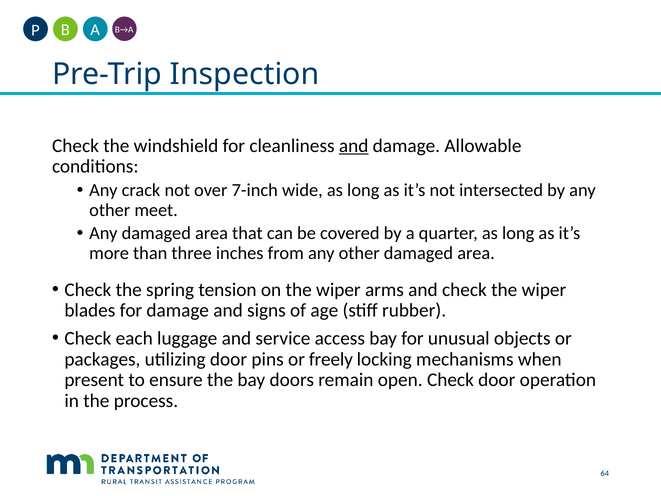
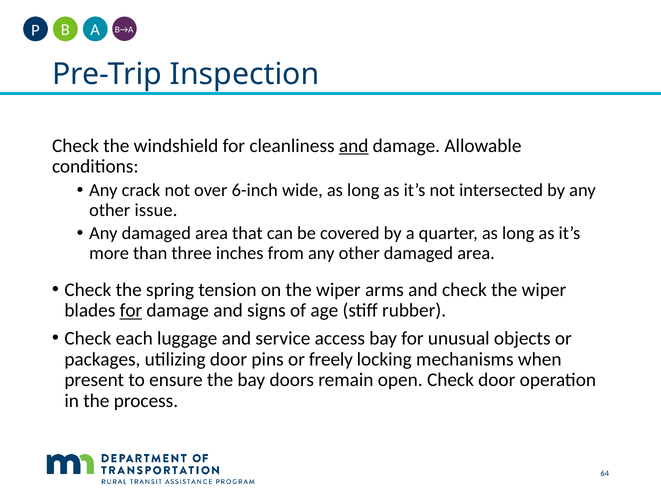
7-inch: 7-inch -> 6-inch
meet: meet -> issue
for at (131, 310) underline: none -> present
